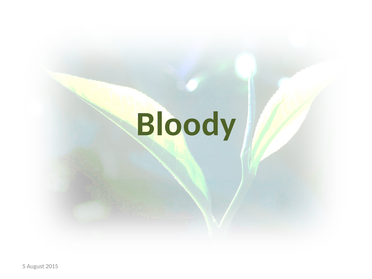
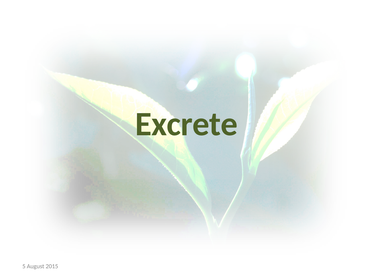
Bloody: Bloody -> Excrete
